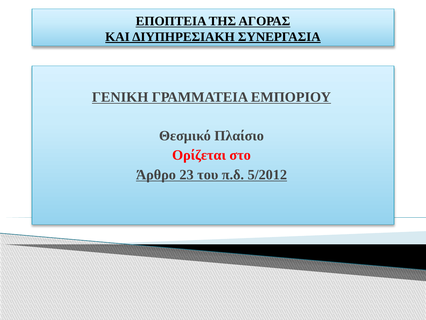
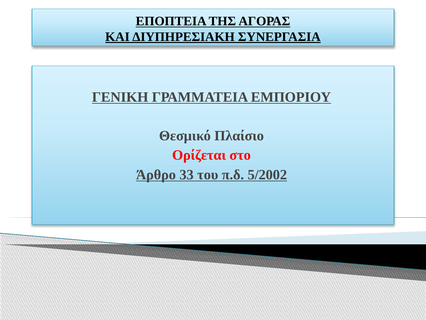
23: 23 -> 33
5/2012: 5/2012 -> 5/2002
